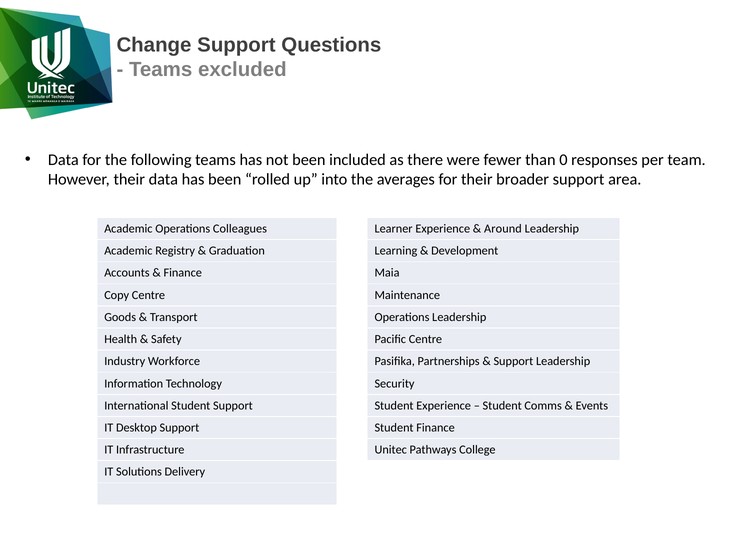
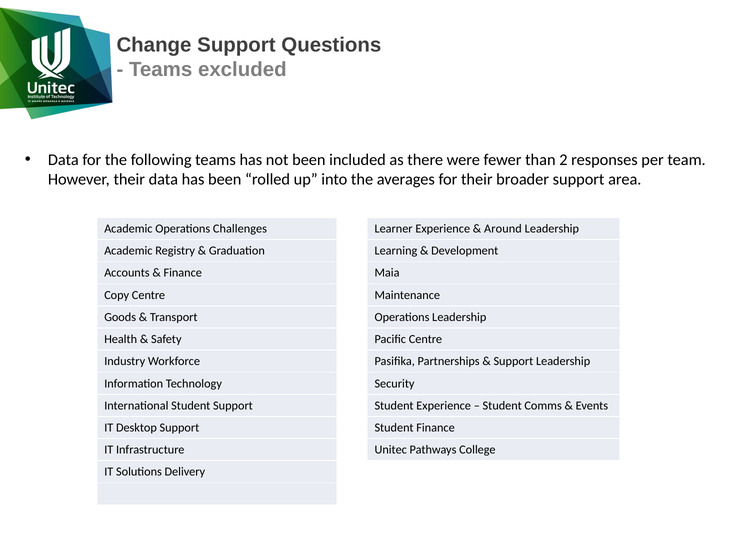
0: 0 -> 2
Colleagues: Colleagues -> Challenges
